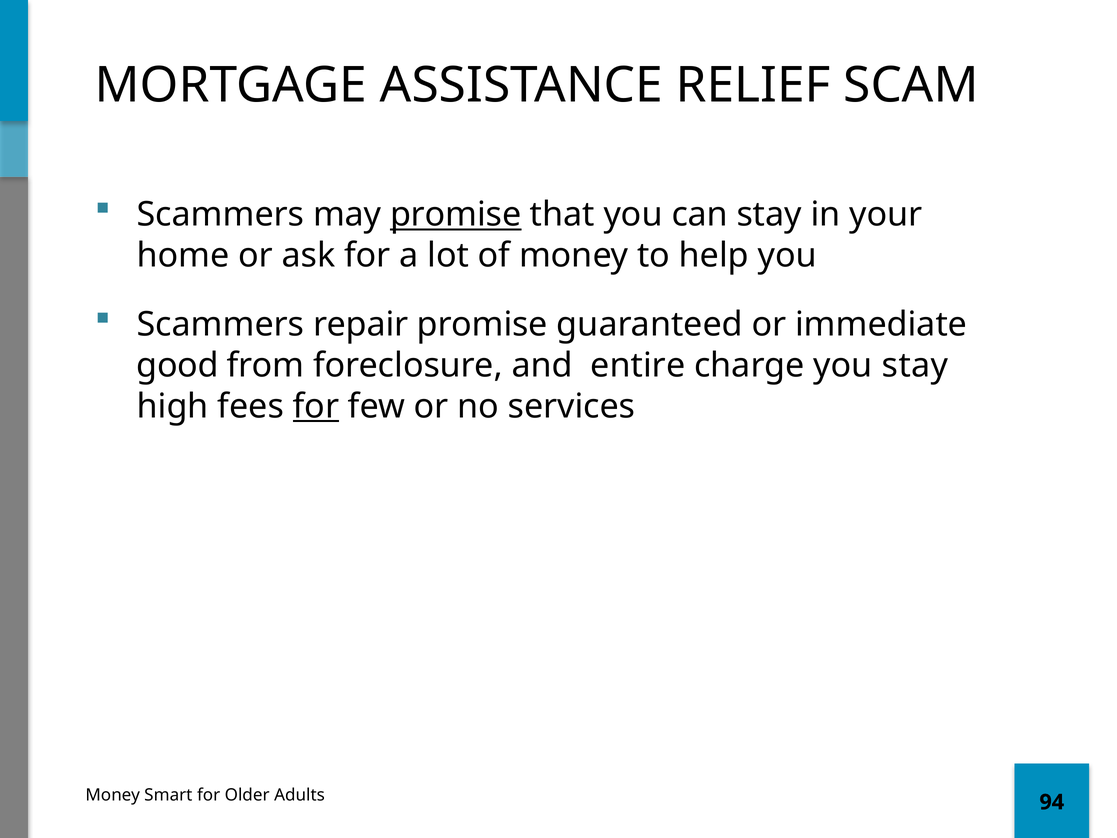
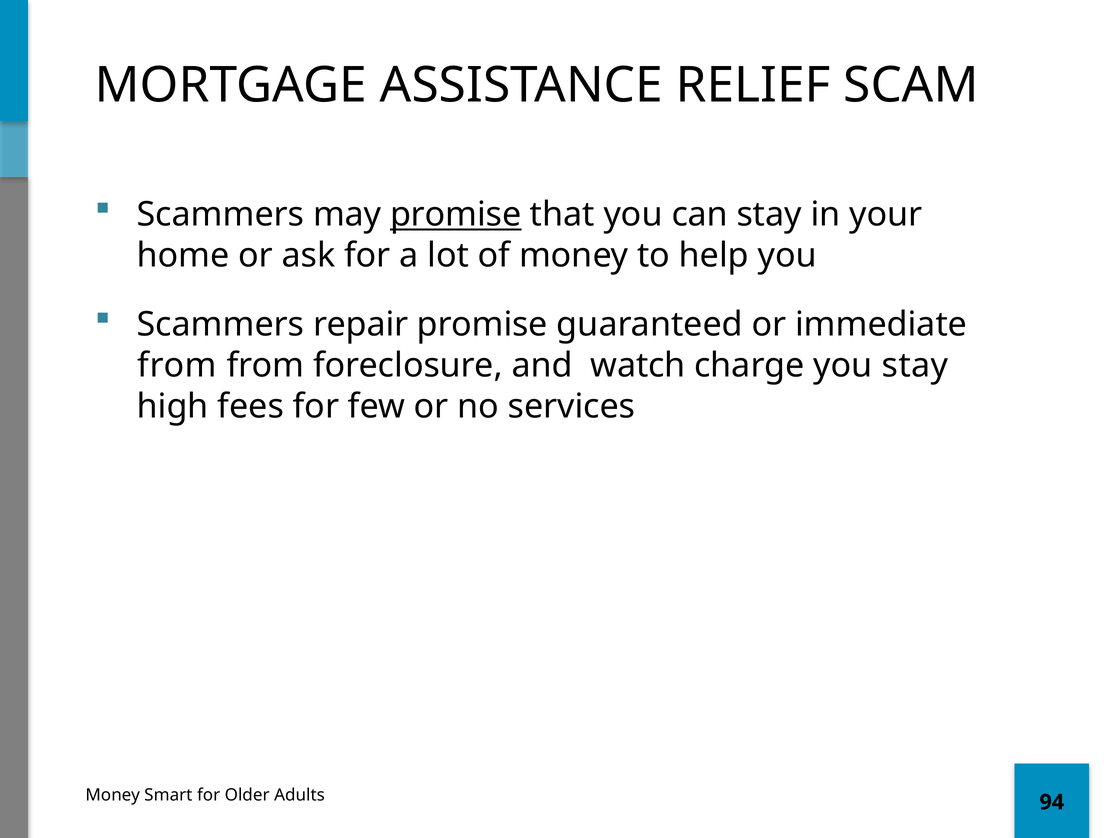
good at (177, 365): good -> from
entire: entire -> watch
for at (316, 406) underline: present -> none
